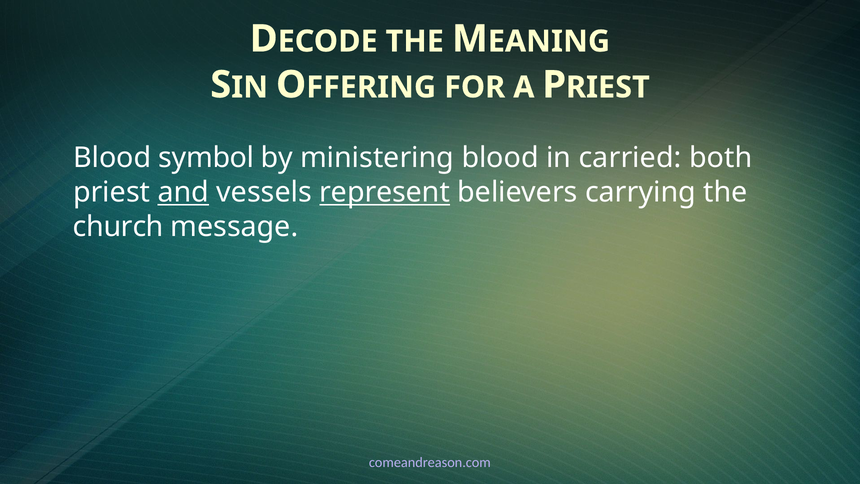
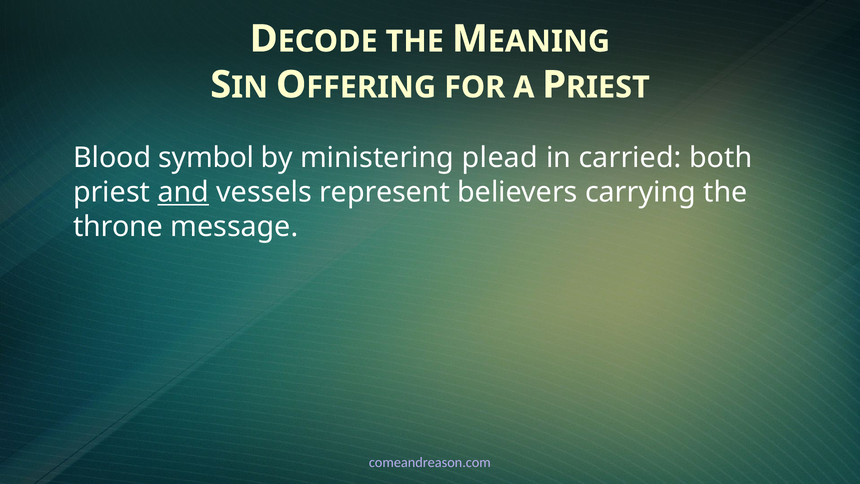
ministering blood: blood -> plead
represent underline: present -> none
church: church -> throne
